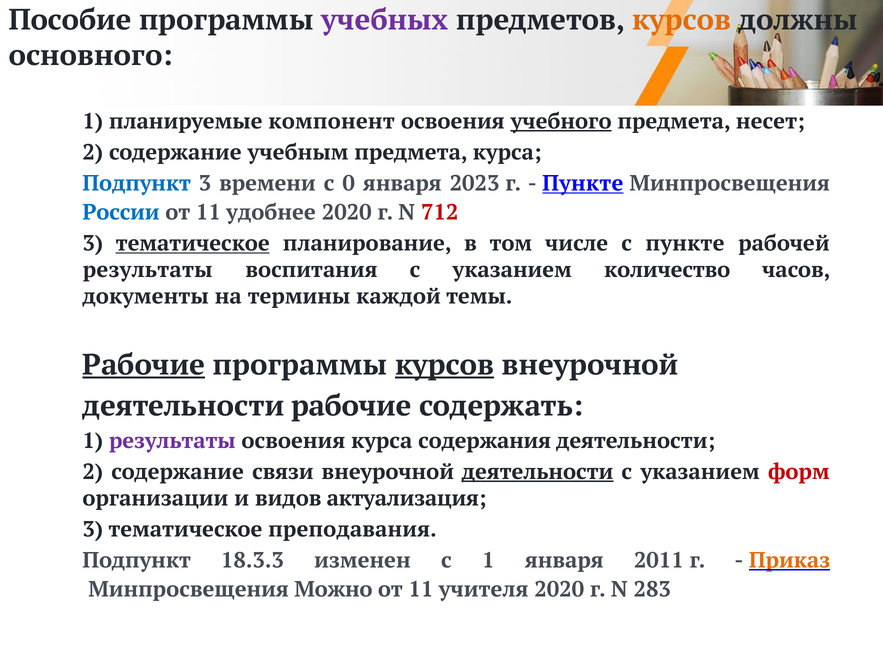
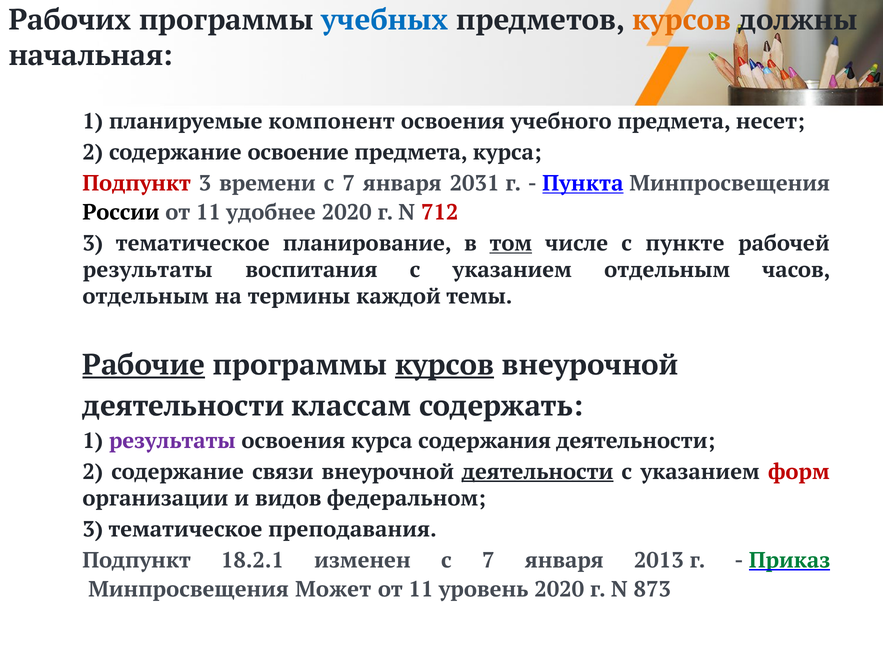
Пособие: Пособие -> Рабочих
учебных colour: purple -> blue
основного: основного -> начальная
учебного underline: present -> none
учебным: учебным -> освоение
Подпункт at (137, 183) colour: blue -> red
0 at (349, 183): 0 -> 7
2023: 2023 -> 2031
Пункте at (583, 183): Пункте -> Пункта
России colour: blue -> black
тематическое at (193, 243) underline: present -> none
том underline: none -> present
указанием количество: количество -> отдельным
документы at (146, 296): документы -> отдельным
деятельности рабочие: рабочие -> классам
актуализация: актуализация -> федеральном
18.3.3: 18.3.3 -> 18.2.1
изменен с 1: 1 -> 7
2011: 2011 -> 2013
Приказ colour: orange -> green
Можно: Можно -> Может
учителя: учителя -> уровень
283: 283 -> 873
